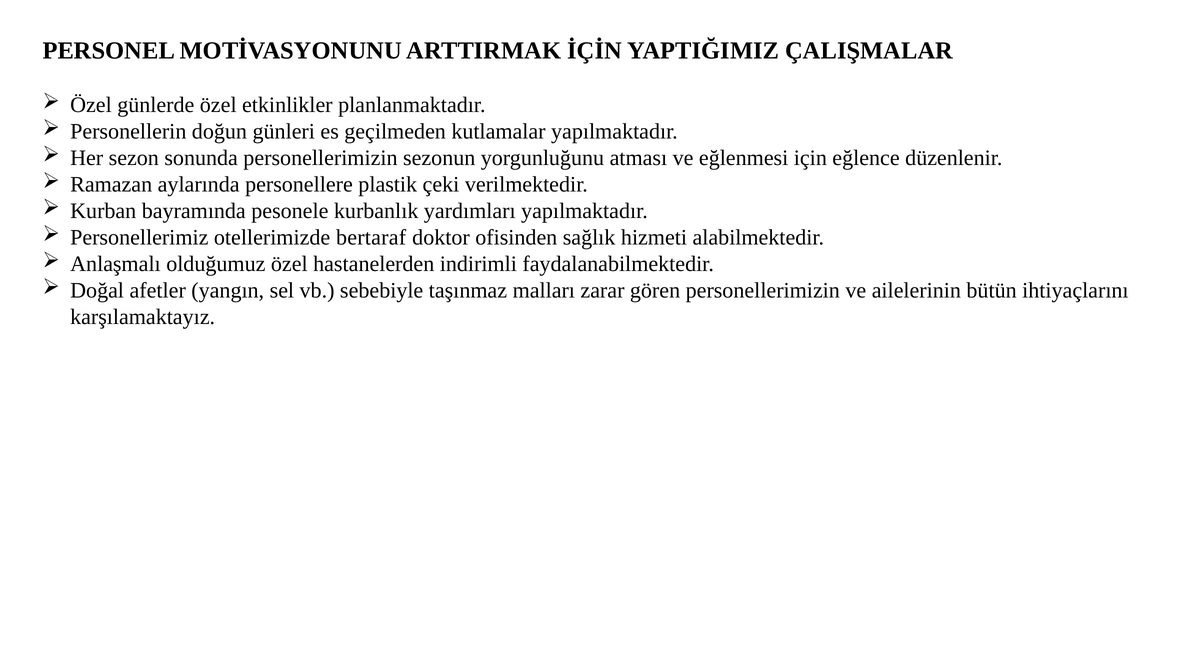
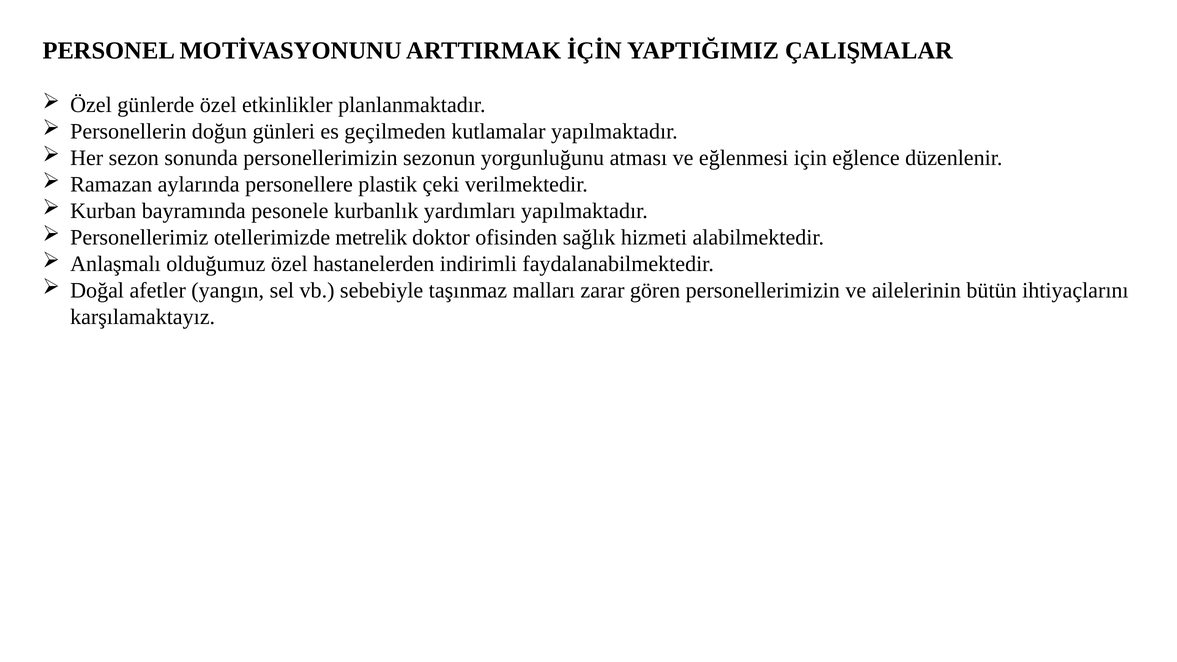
bertaraf: bertaraf -> metrelik
